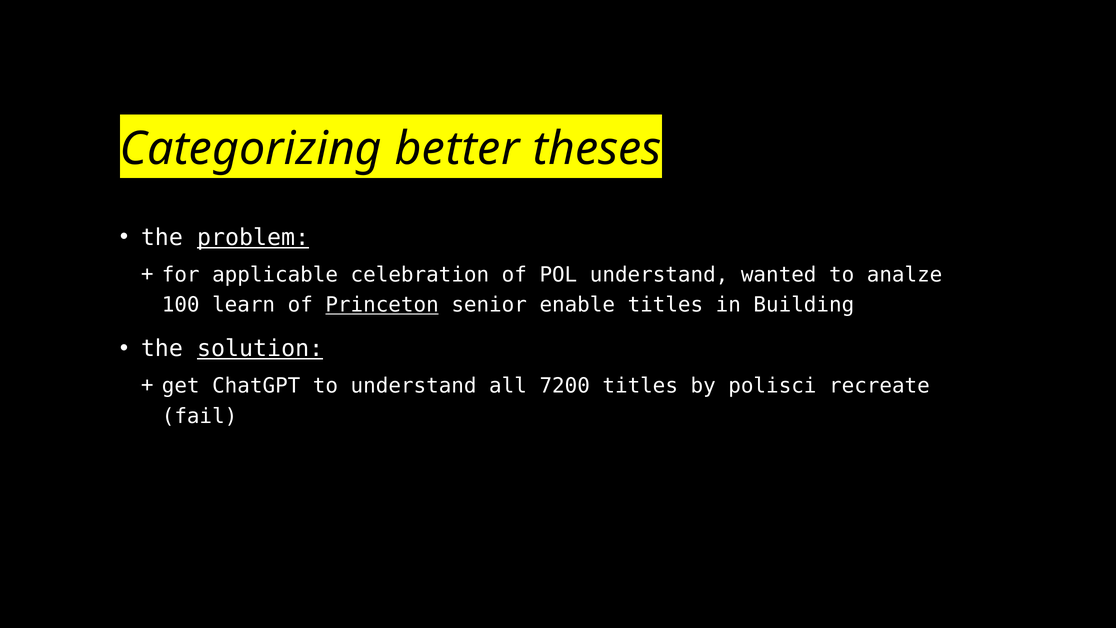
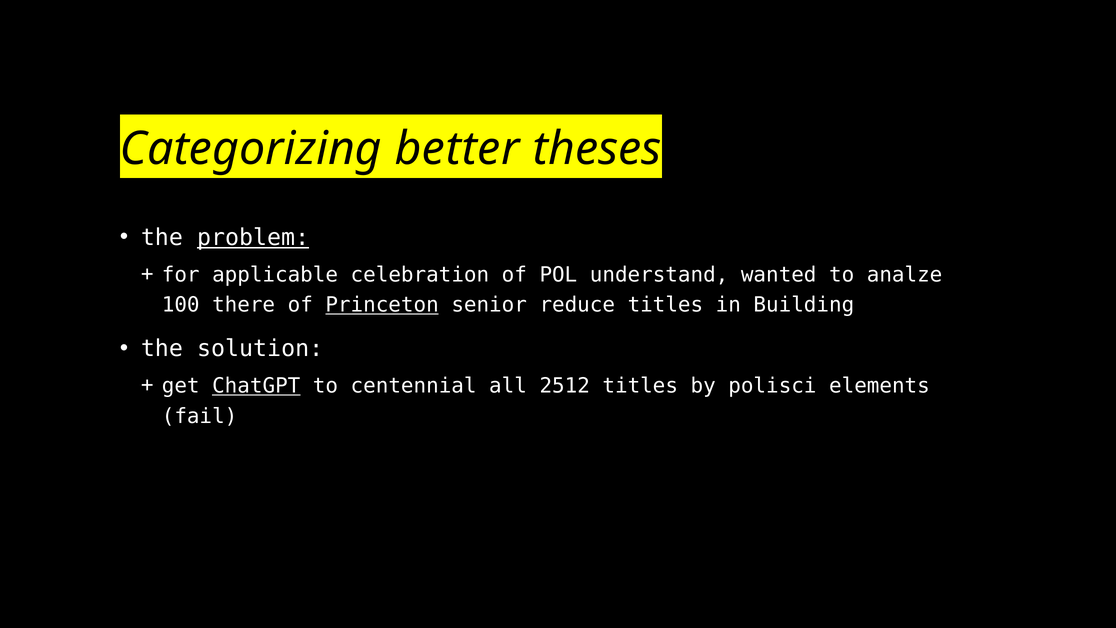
learn: learn -> there
enable: enable -> reduce
solution underline: present -> none
ChatGPT underline: none -> present
to understand: understand -> centennial
7200: 7200 -> 2512
recreate: recreate -> elements
